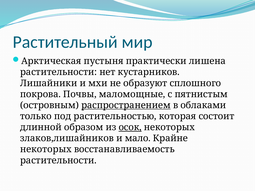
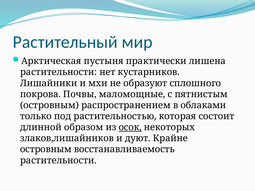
распространением underline: present -> none
мало: мало -> дуют
некоторых at (46, 150): некоторых -> островным
